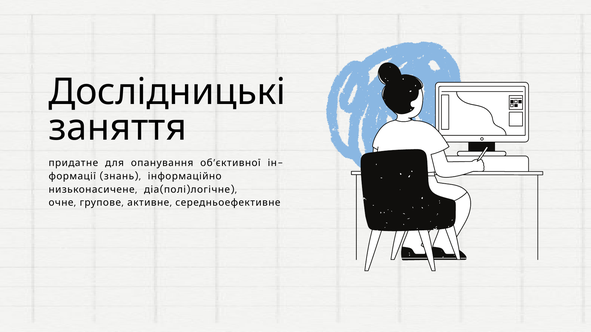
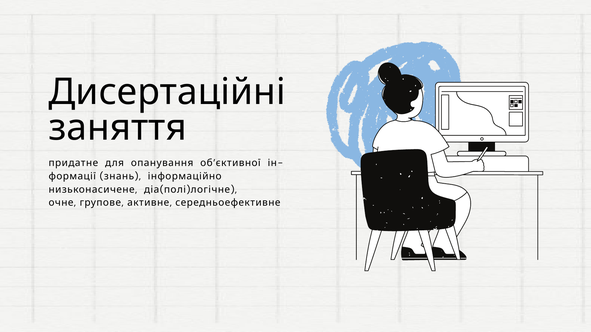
Дослідницькі: Дослідницькі -> Дисертаційні
